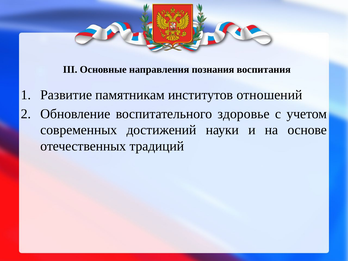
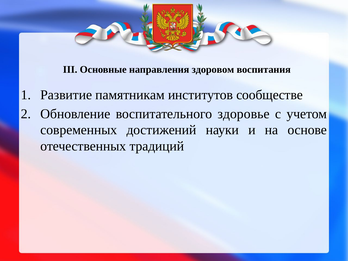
познания: познания -> здоровом
отношений: отношений -> сообществе
